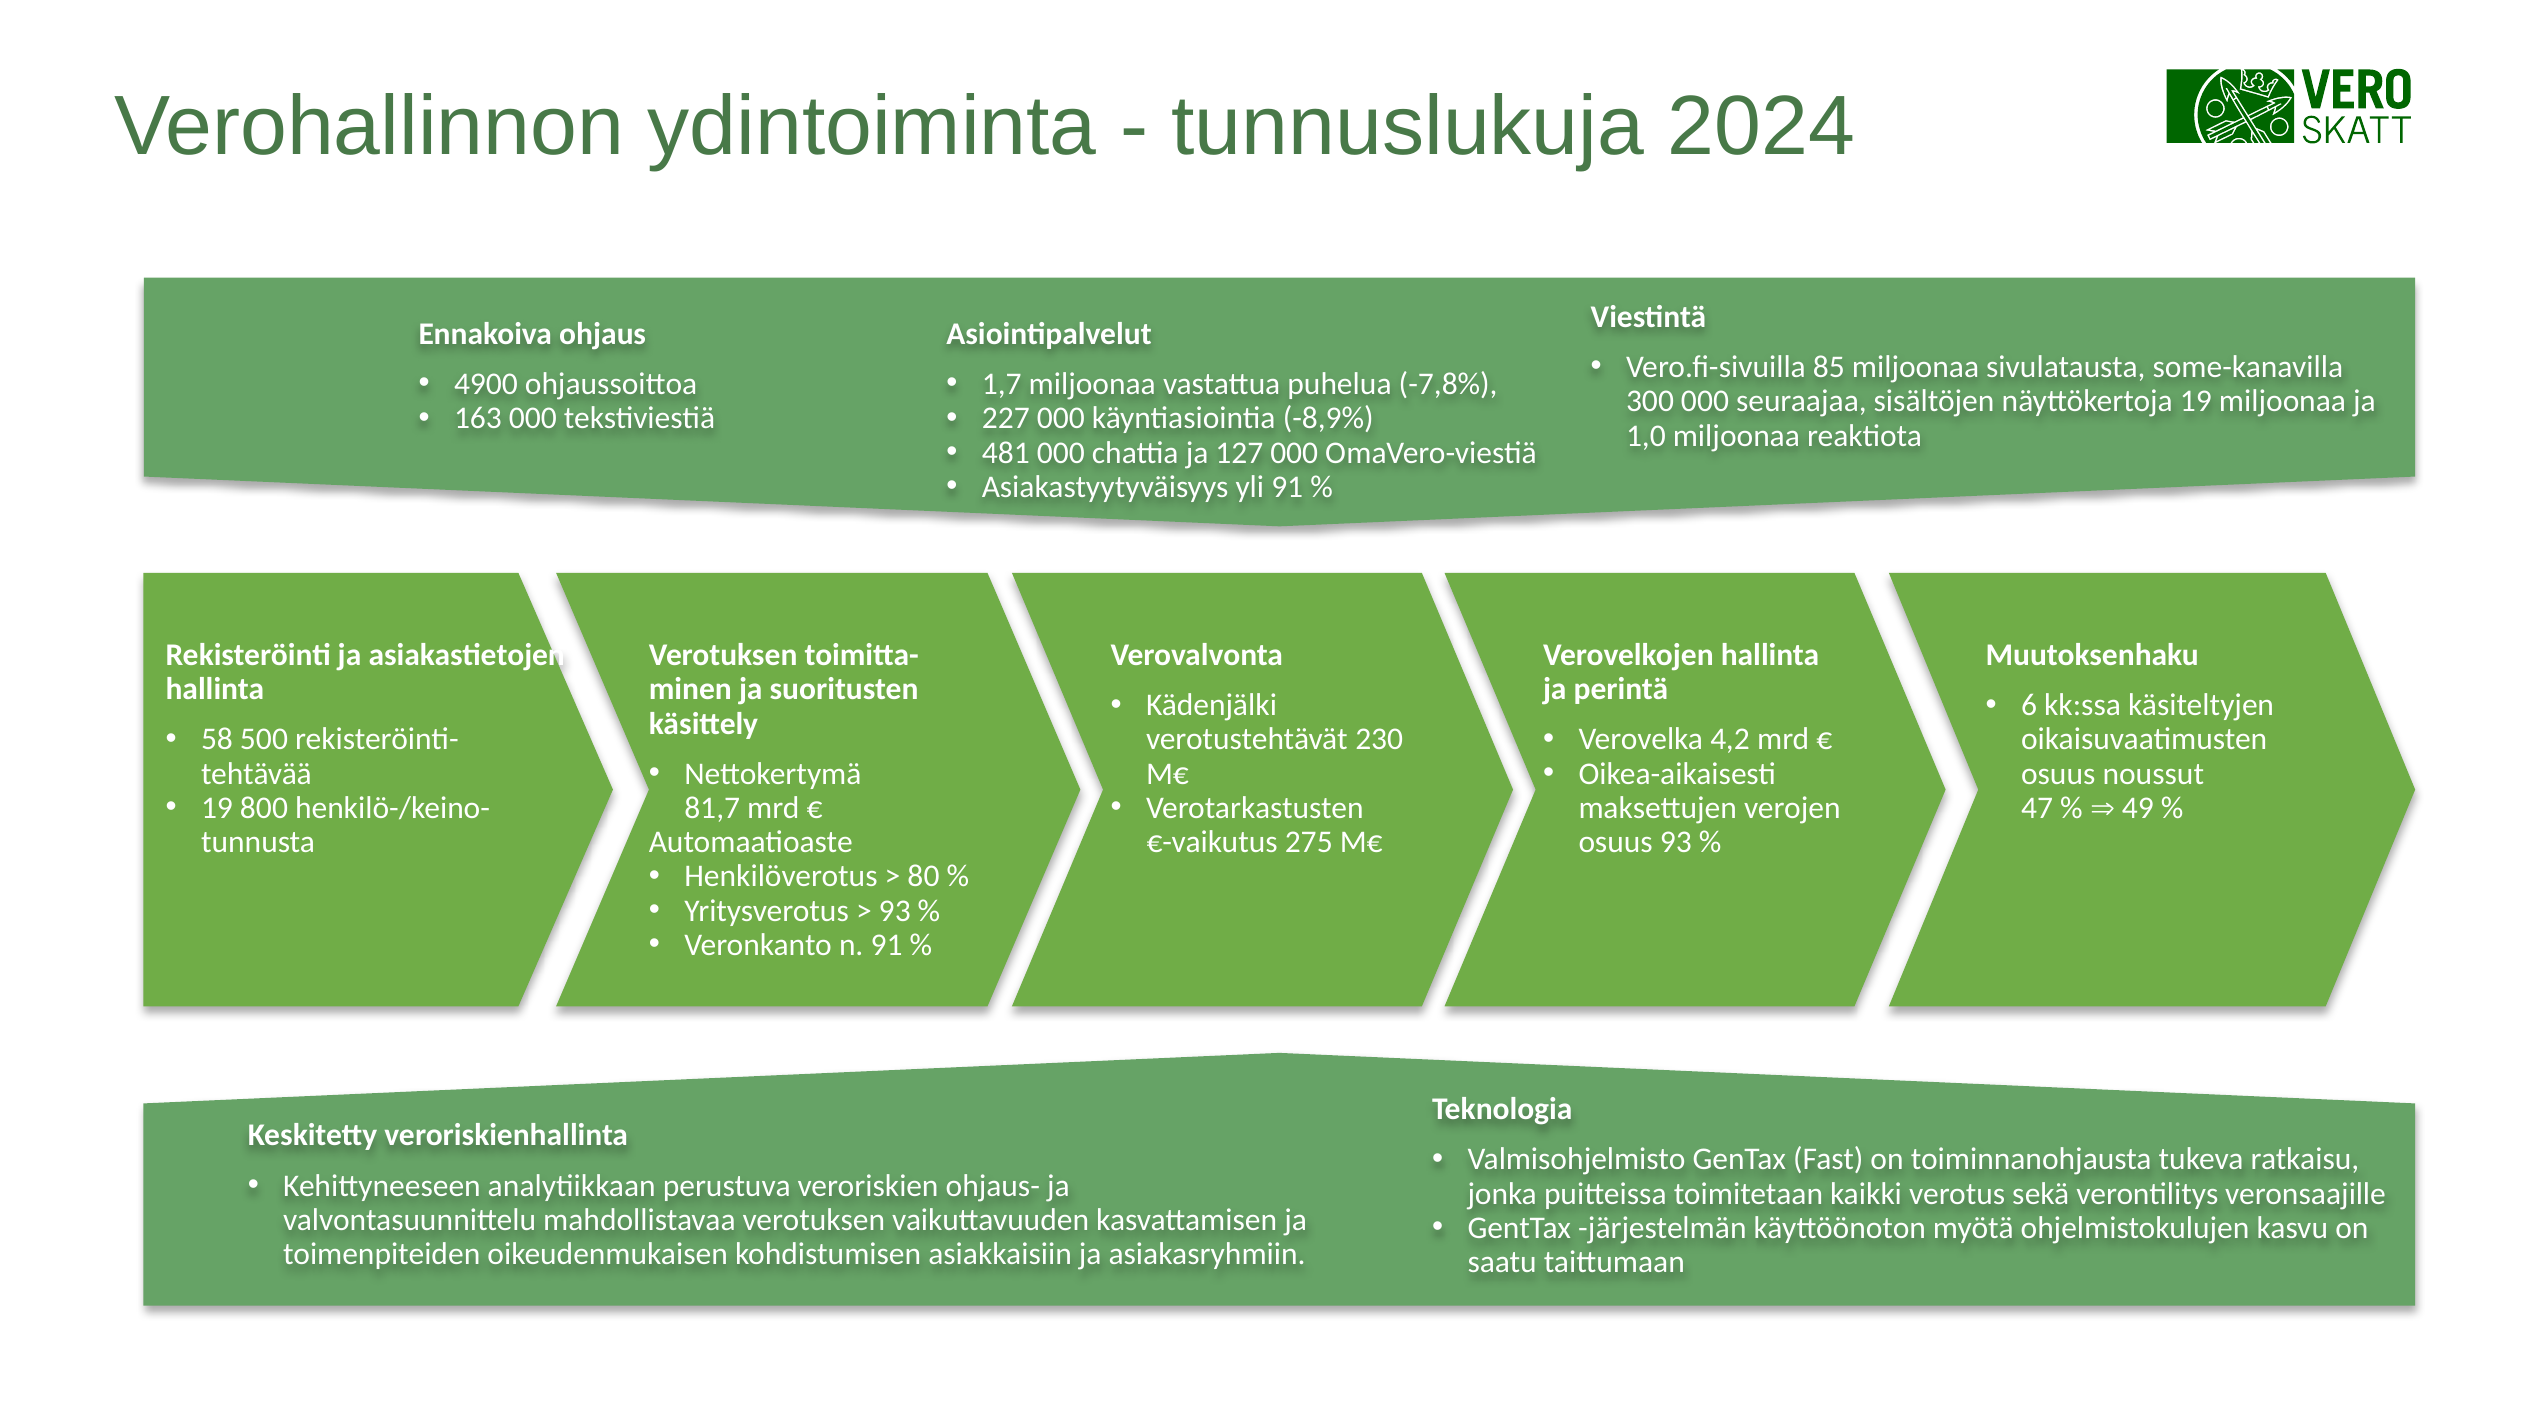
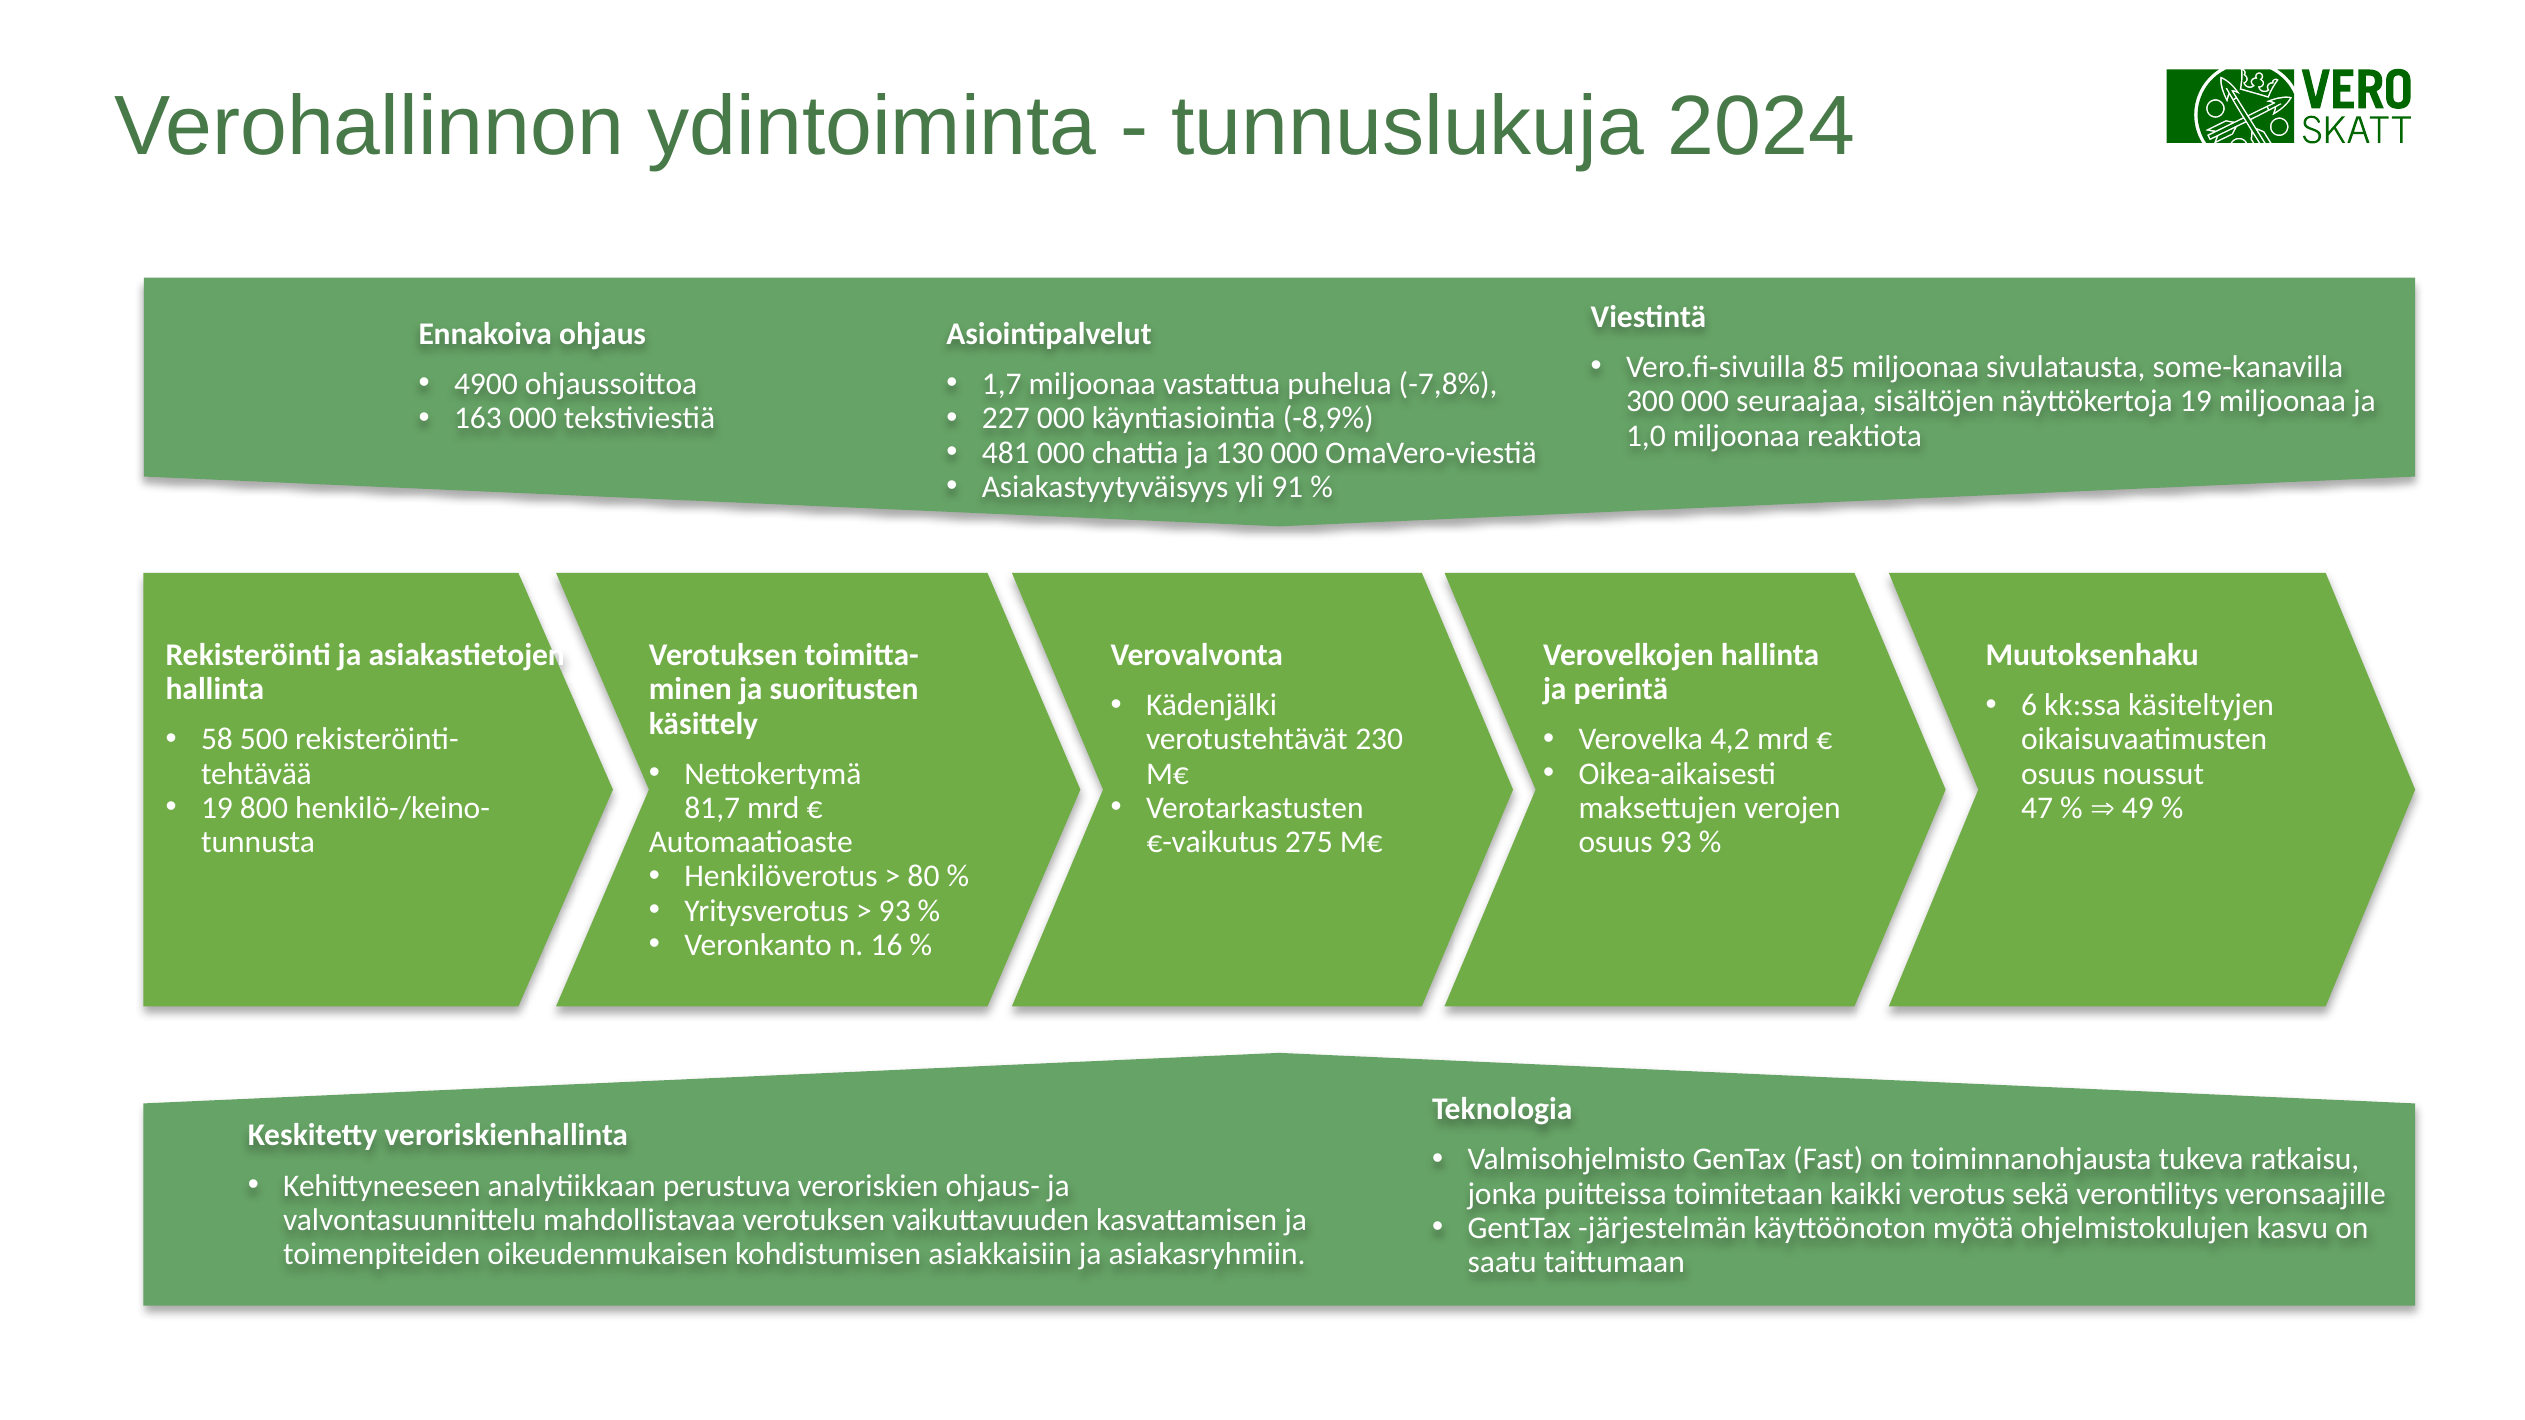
127: 127 -> 130
n 91: 91 -> 16
